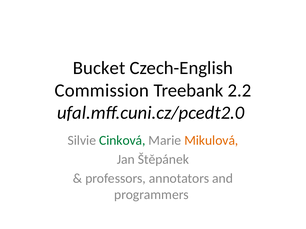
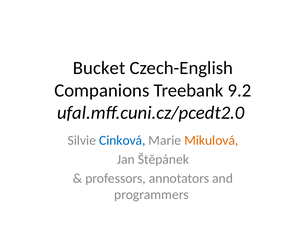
Commission: Commission -> Companions
2.2: 2.2 -> 9.2
Cinková colour: green -> blue
